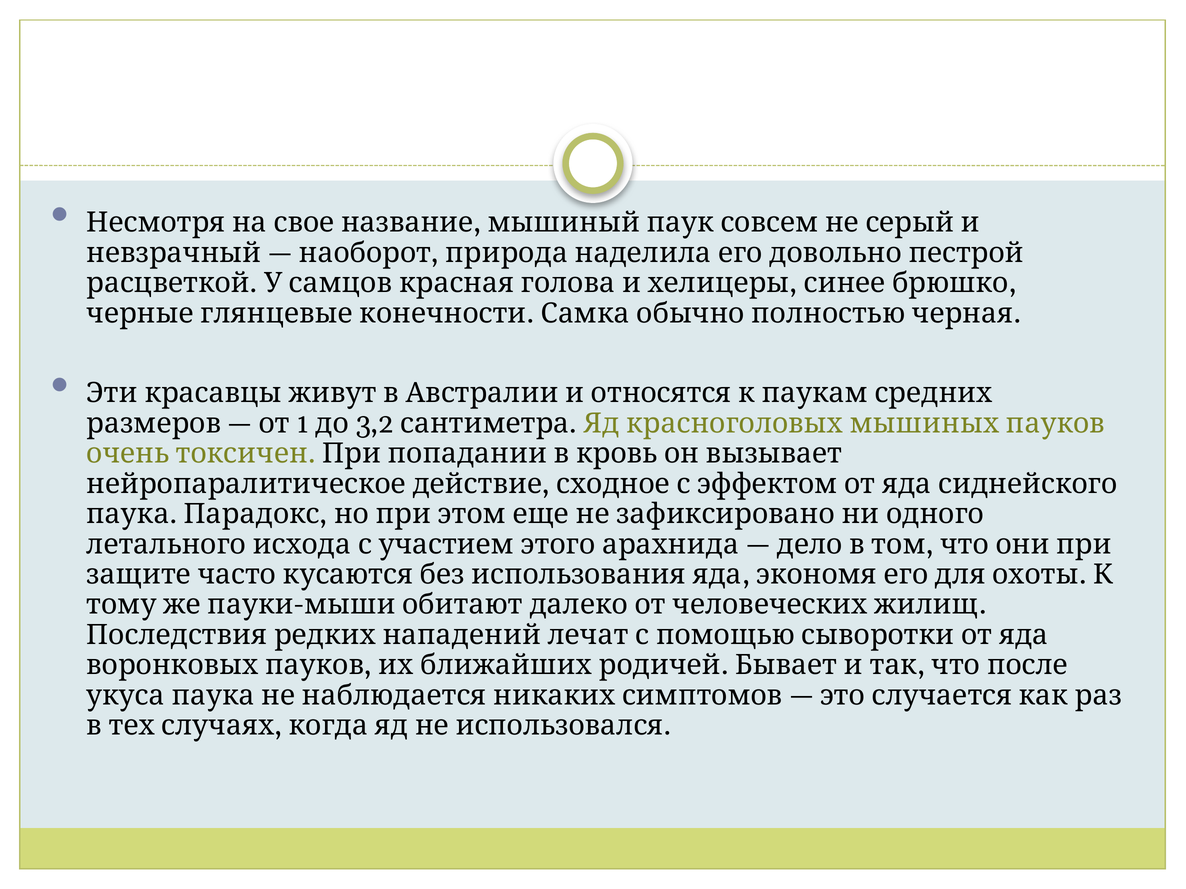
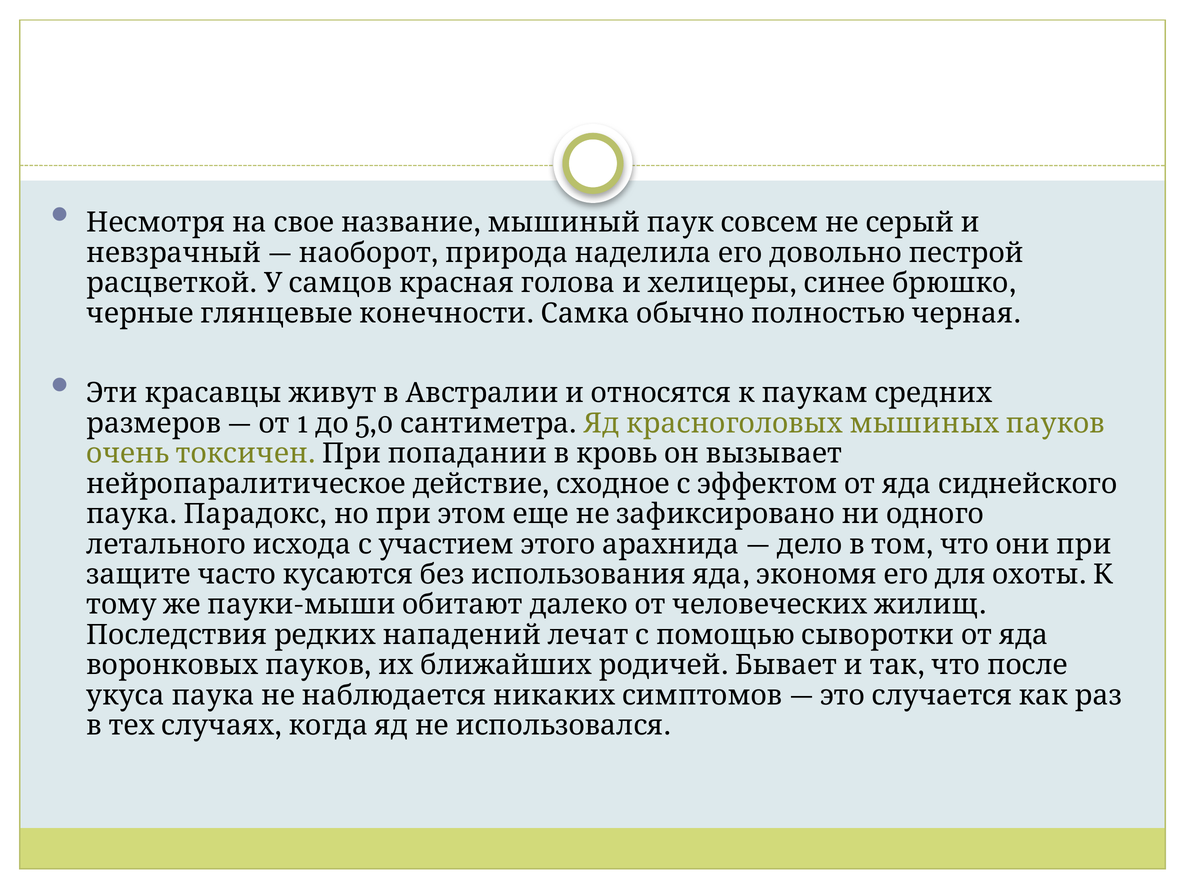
3,2: 3,2 -> 5,0
